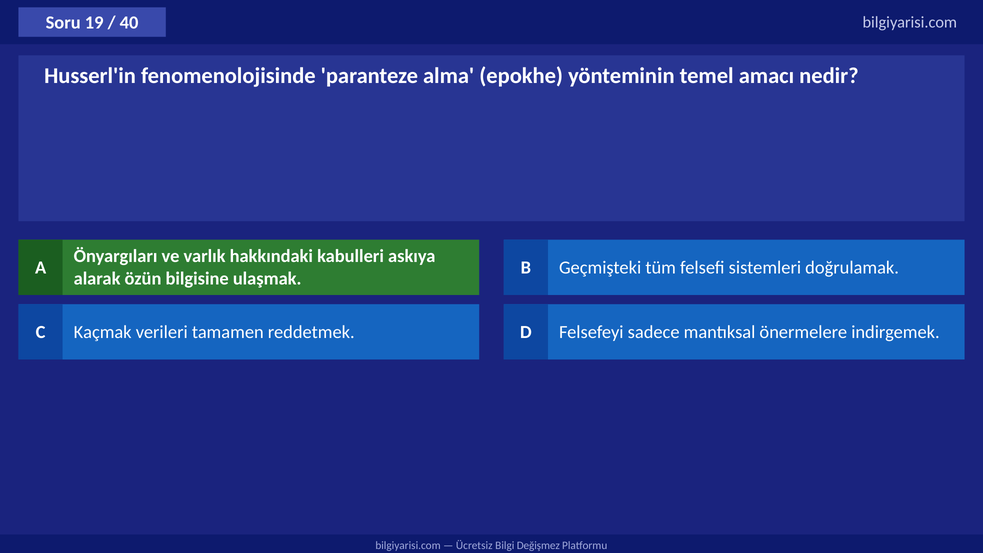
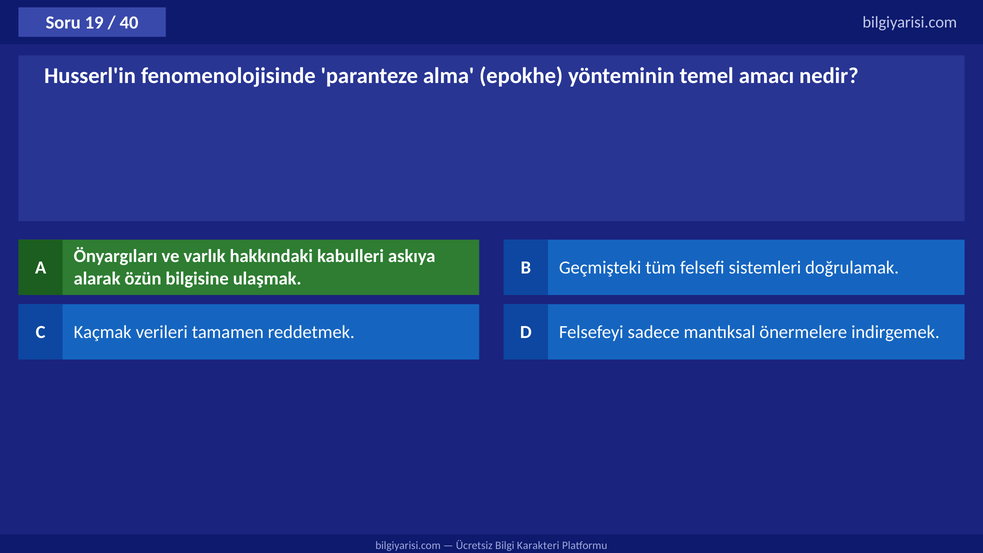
Değişmez: Değişmez -> Karakteri
